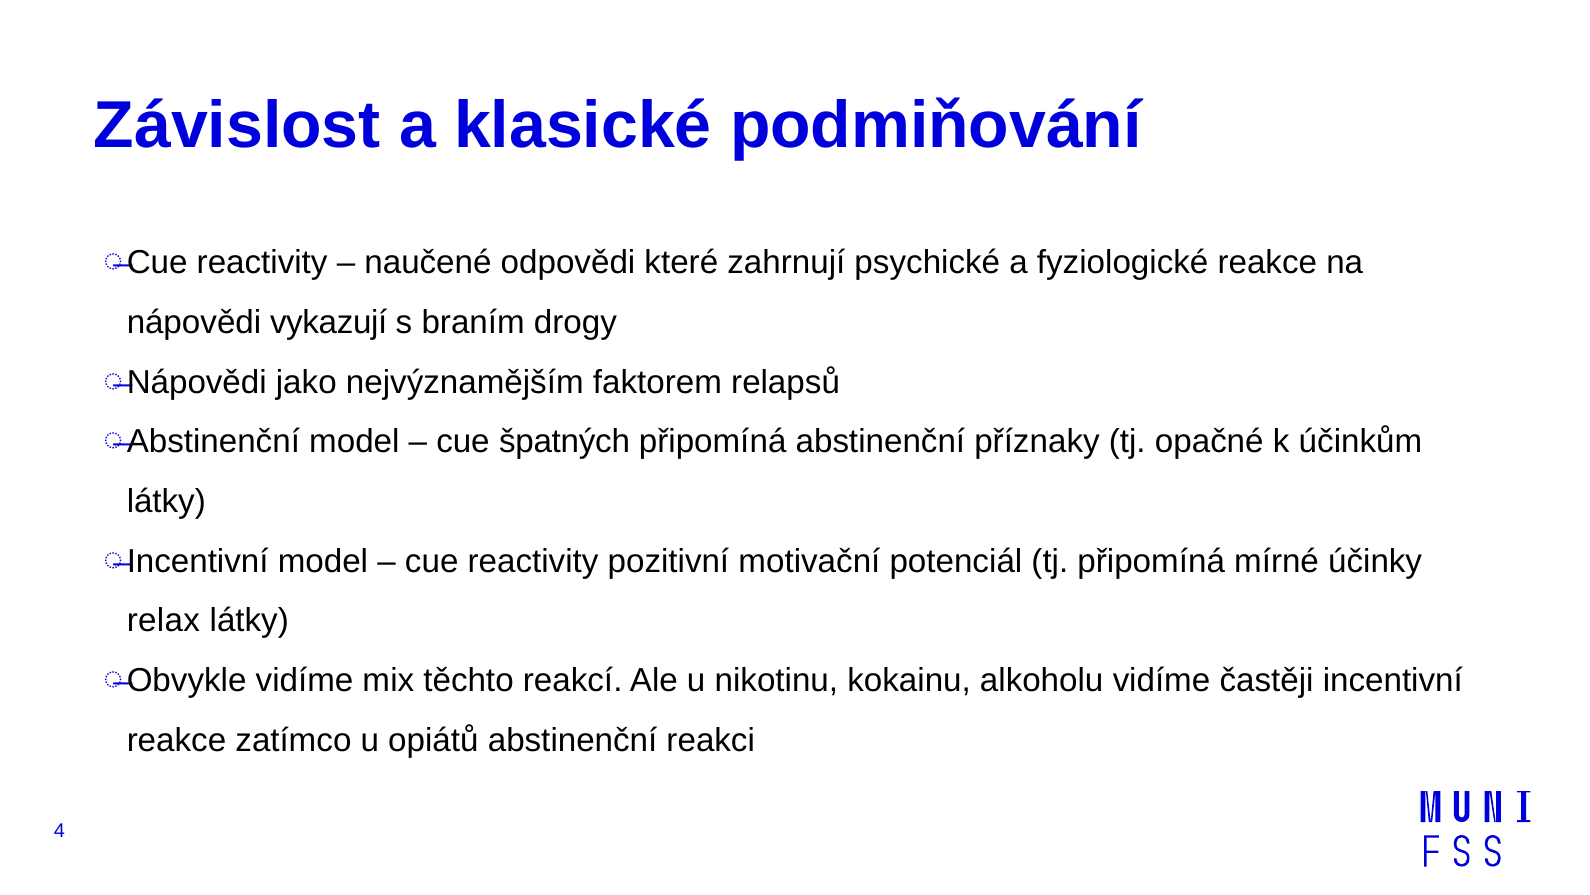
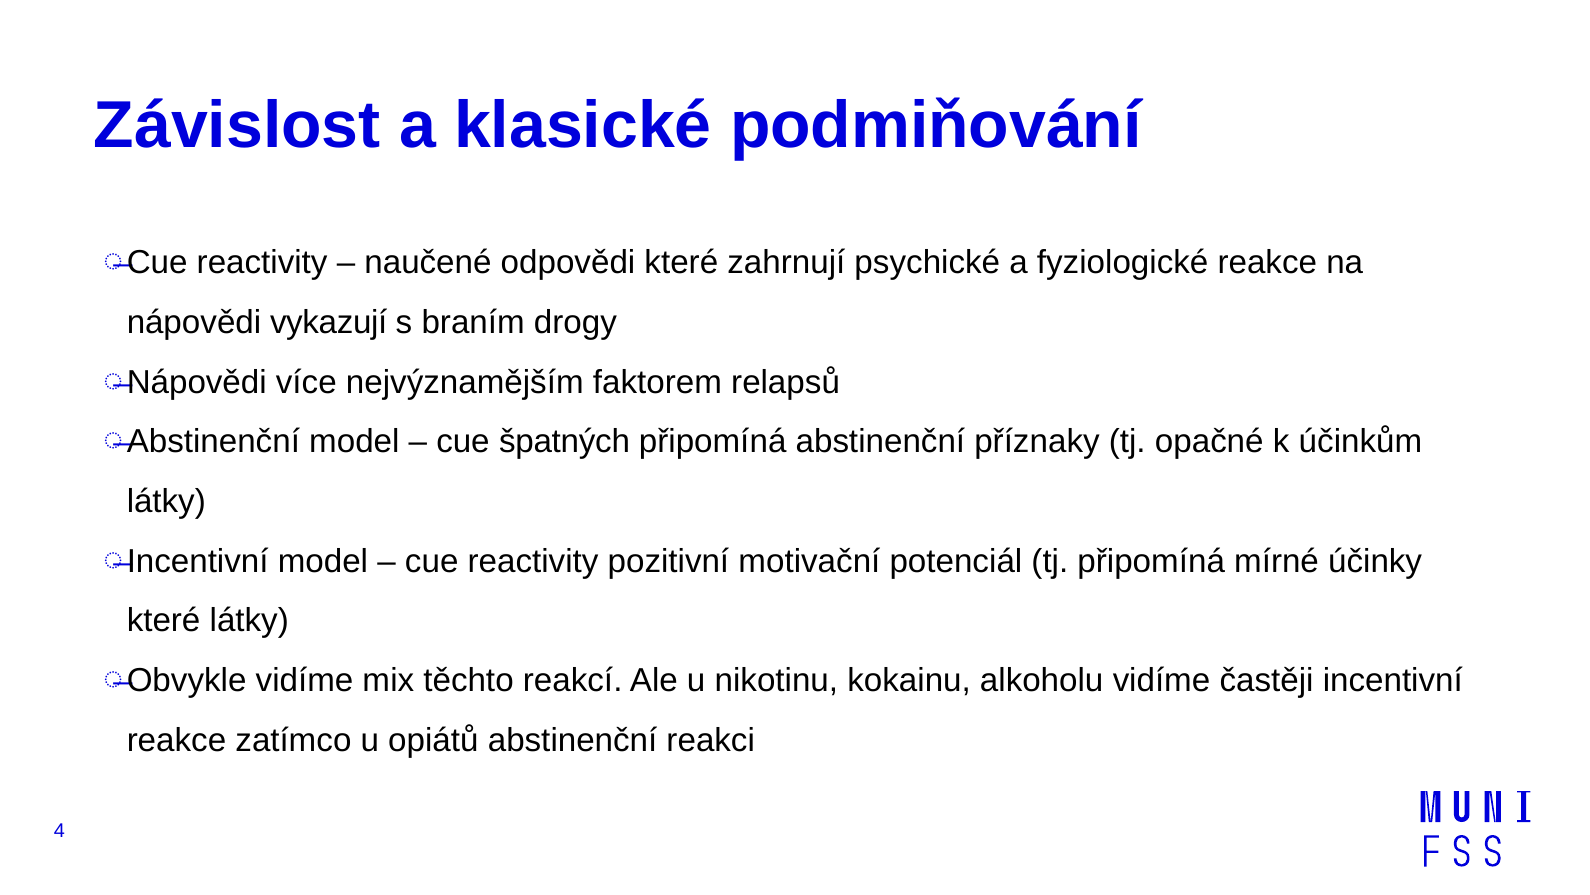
jako: jako -> více
relax at (163, 620): relax -> které
